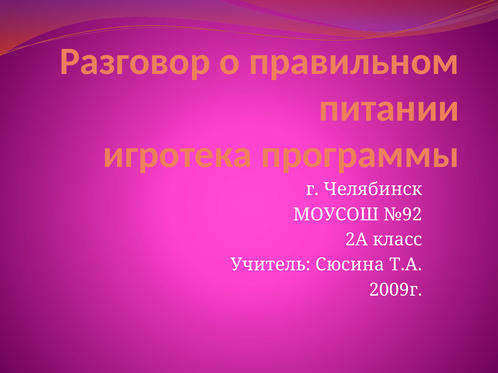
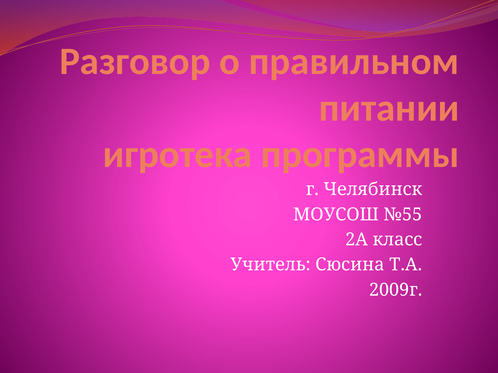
№92: №92 -> №55
